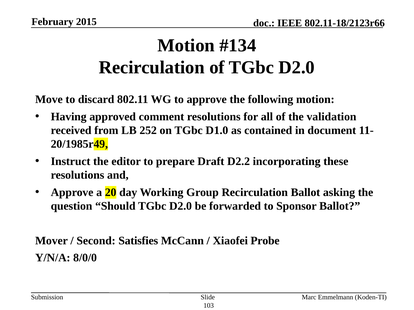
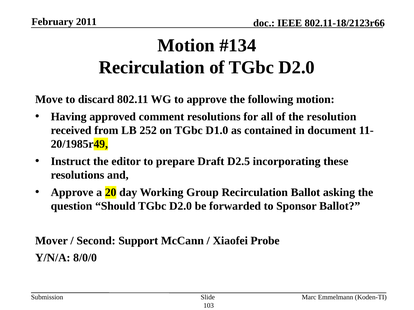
2015: 2015 -> 2011
validation: validation -> resolution
D2.2: D2.2 -> D2.5
Satisfies: Satisfies -> Support
